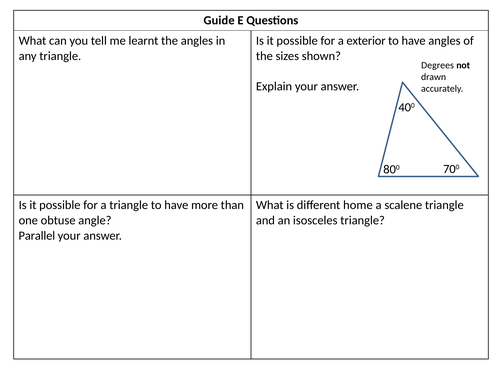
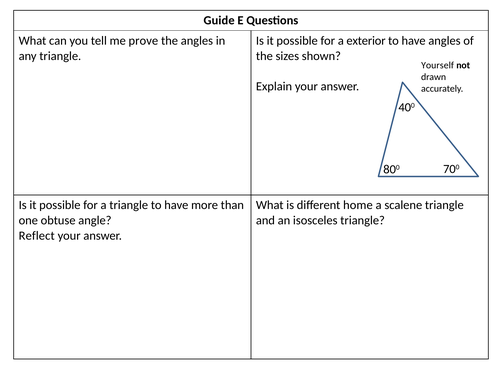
learnt: learnt -> prove
Degrees: Degrees -> Yourself
Parallel: Parallel -> Reflect
